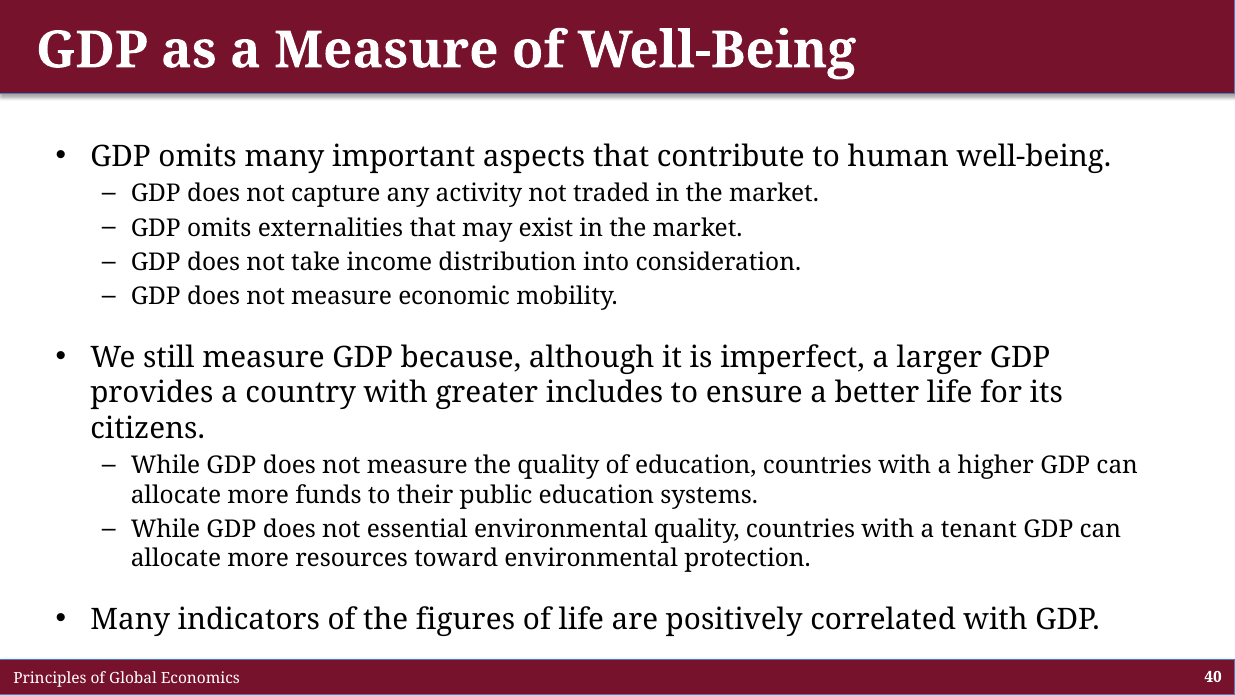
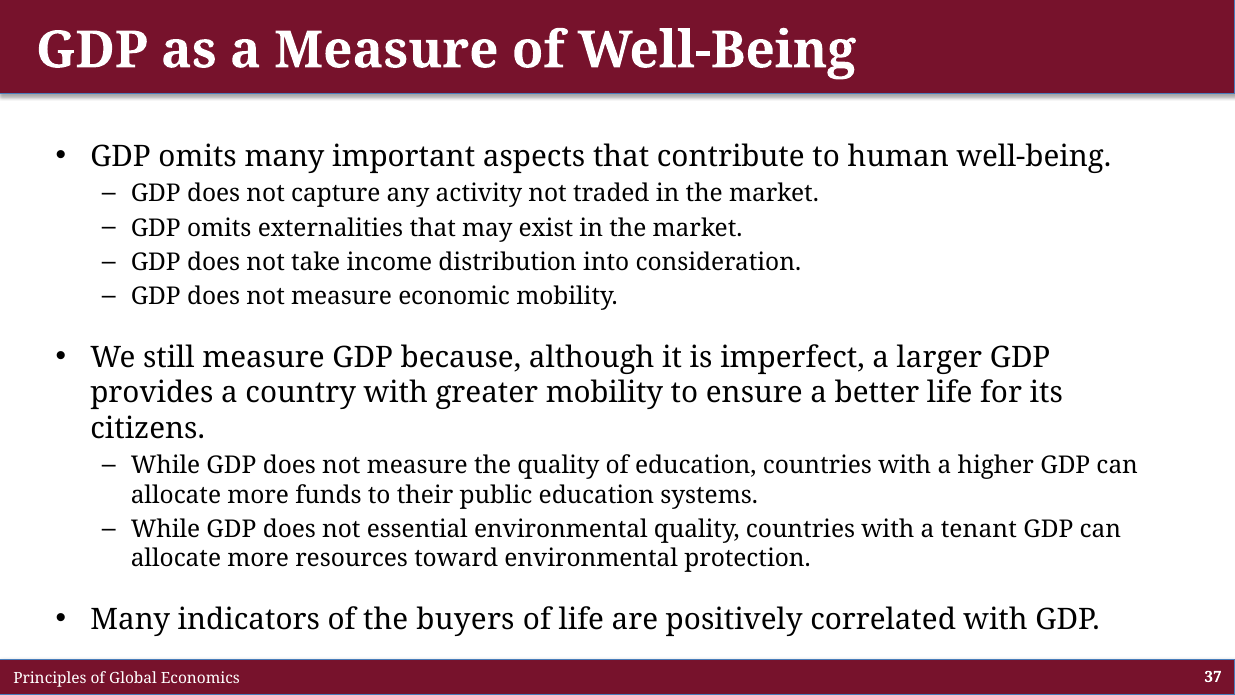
greater includes: includes -> mobility
figures: figures -> buyers
40: 40 -> 37
